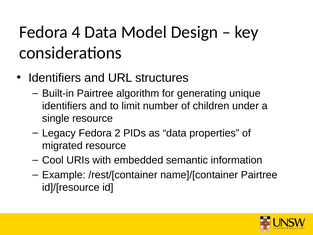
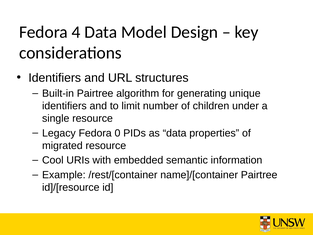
2: 2 -> 0
